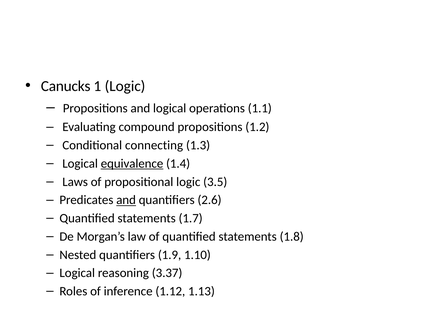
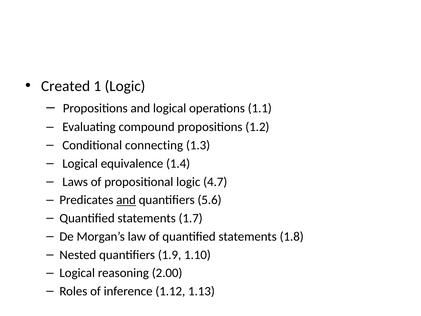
Canucks: Canucks -> Created
equivalence underline: present -> none
3.5: 3.5 -> 4.7
2.6: 2.6 -> 5.6
3.37: 3.37 -> 2.00
